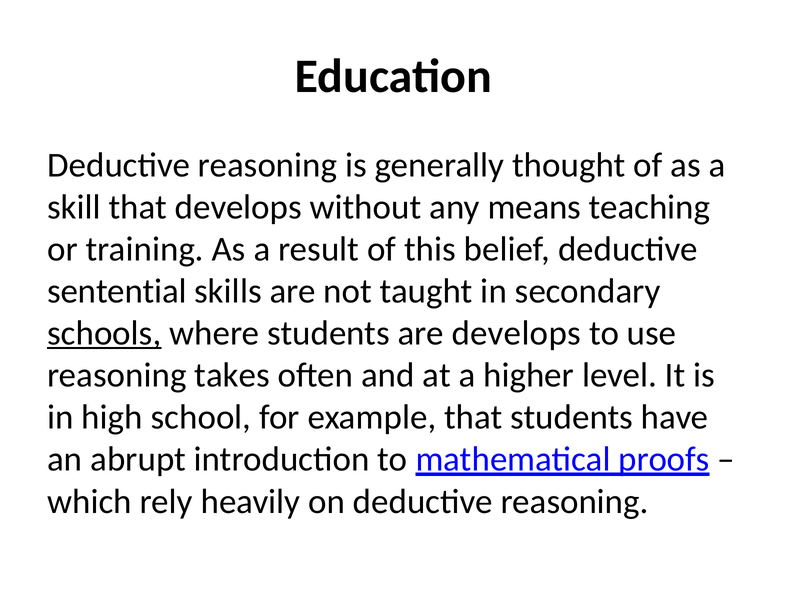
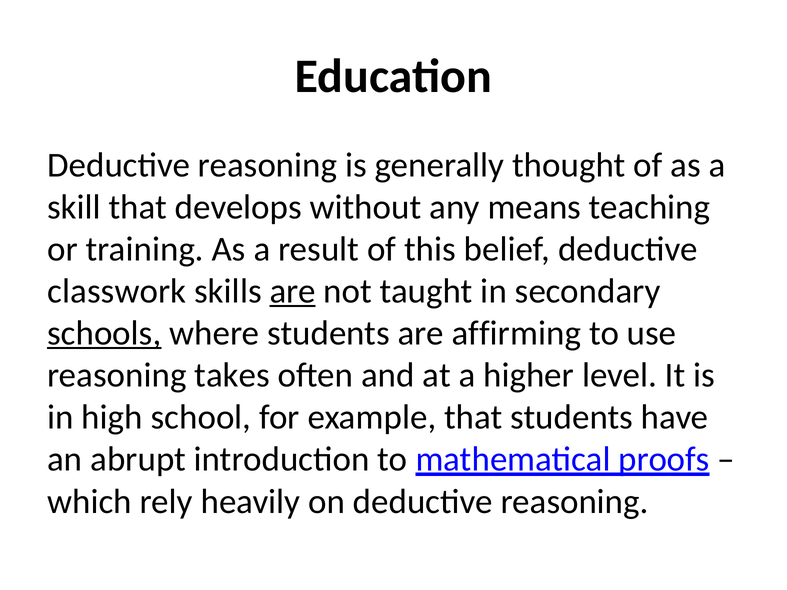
sentential: sentential -> classwork
are at (293, 291) underline: none -> present
are develops: develops -> affirming
